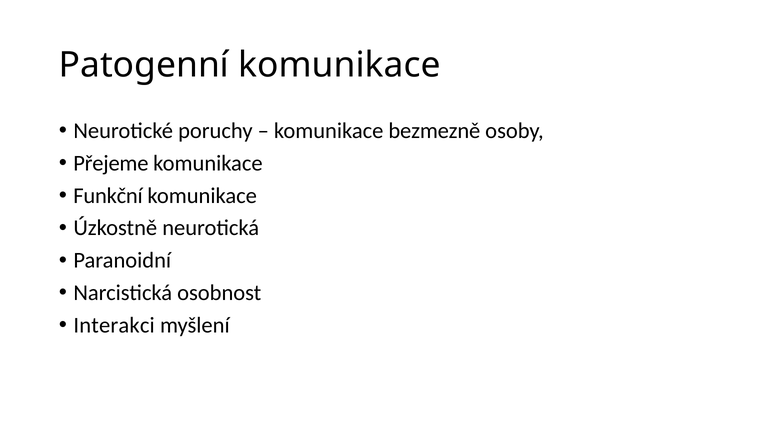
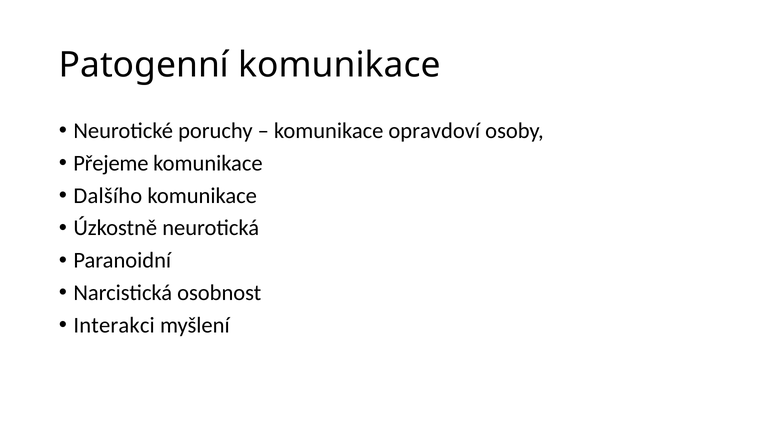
bezmezně: bezmezně -> opravdoví
Funkční: Funkční -> Dalšího
